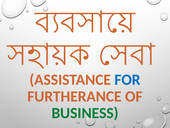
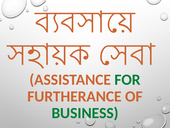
FOR colour: blue -> green
